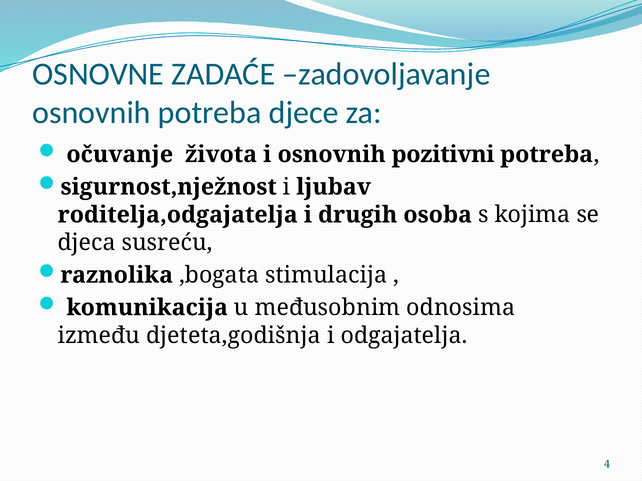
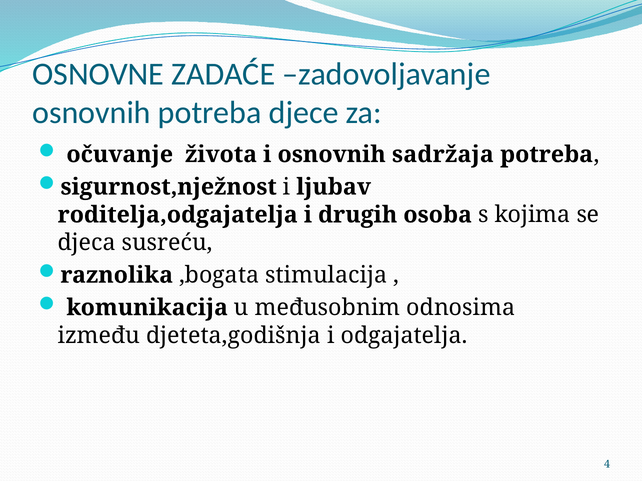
pozitivni: pozitivni -> sadržaja
